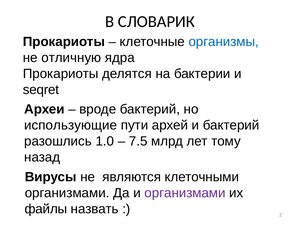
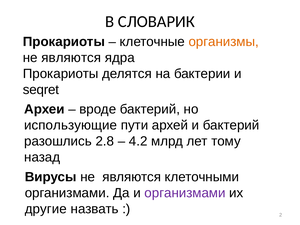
организмы colour: blue -> orange
отличную at (71, 58): отличную -> являются
1.0: 1.0 -> 2.8
7.5: 7.5 -> 4.2
файлы: файлы -> другие
